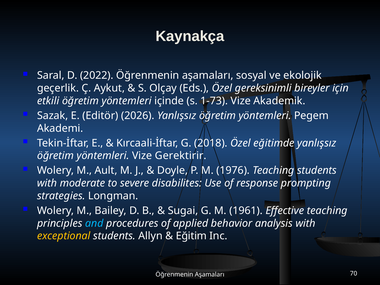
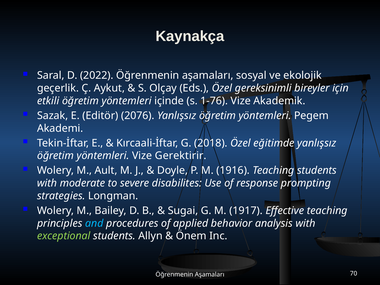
1-73: 1-73 -> 1-76
2026: 2026 -> 2076
1976: 1976 -> 1916
1961: 1961 -> 1917
exceptional colour: yellow -> light green
Eğitim: Eğitim -> Önem
